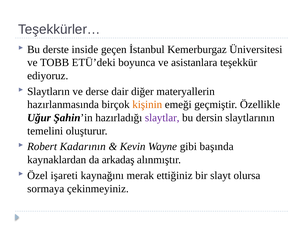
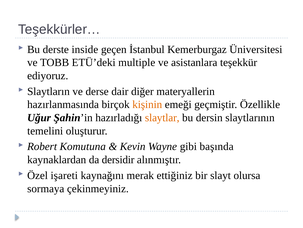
boyunca: boyunca -> multiple
slaytlar colour: purple -> orange
Kadarının: Kadarının -> Komutuna
arkadaş: arkadaş -> dersidir
